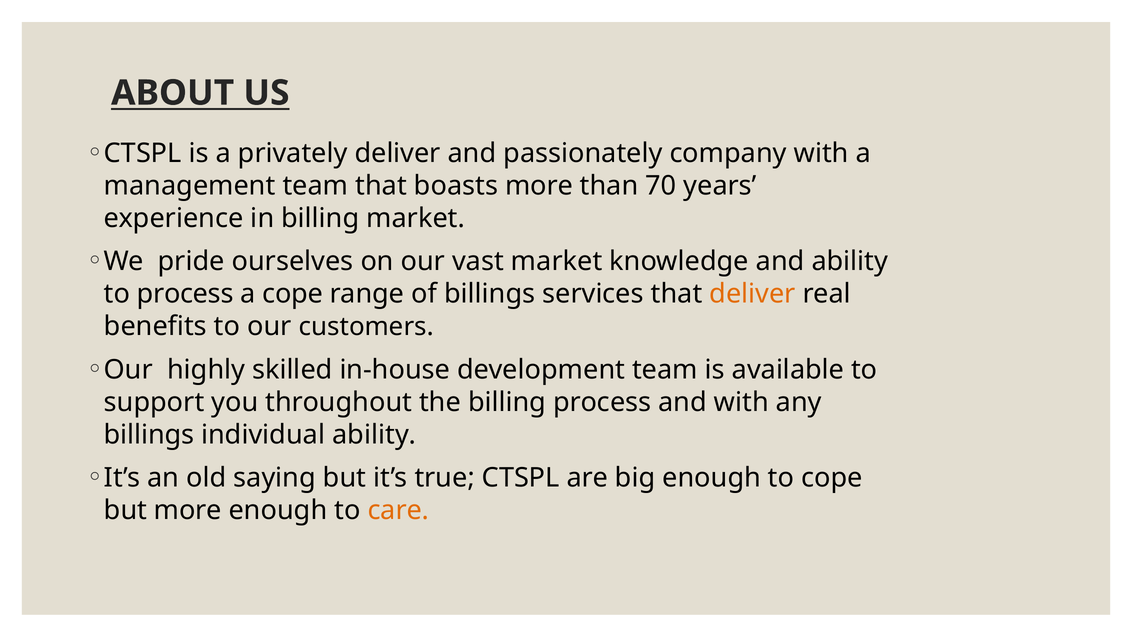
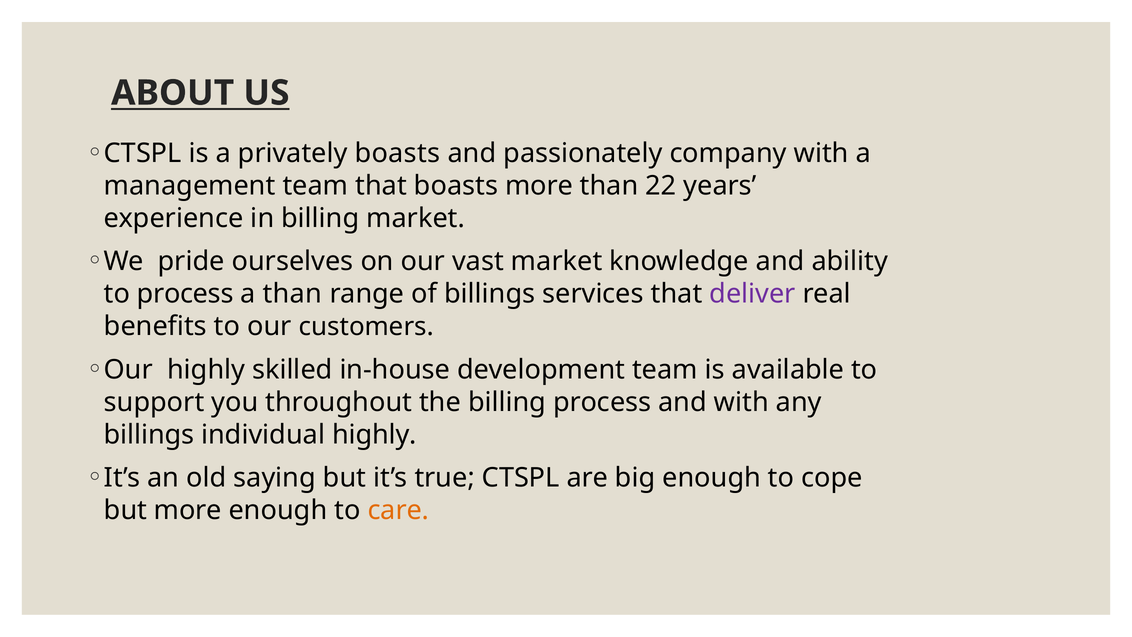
privately deliver: deliver -> boasts
70: 70 -> 22
a cope: cope -> than
deliver at (753, 294) colour: orange -> purple
individual ability: ability -> highly
